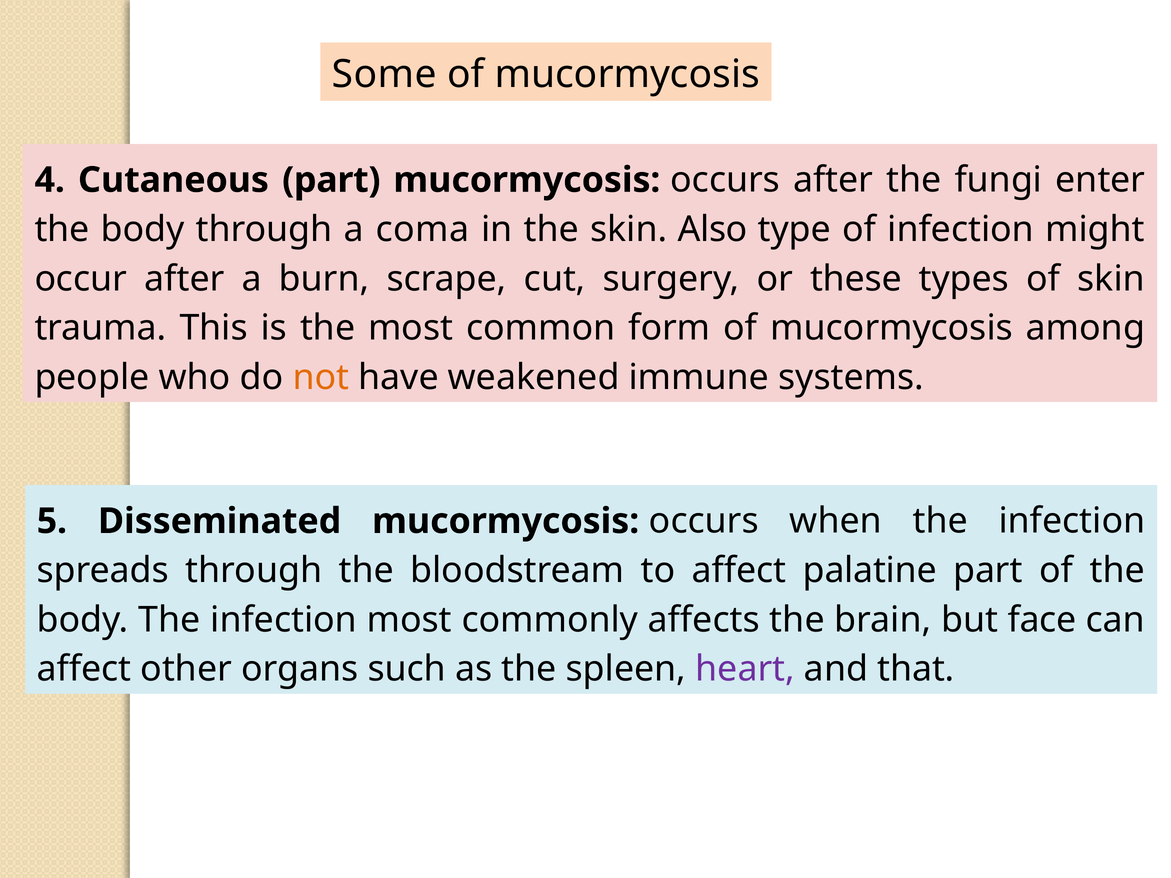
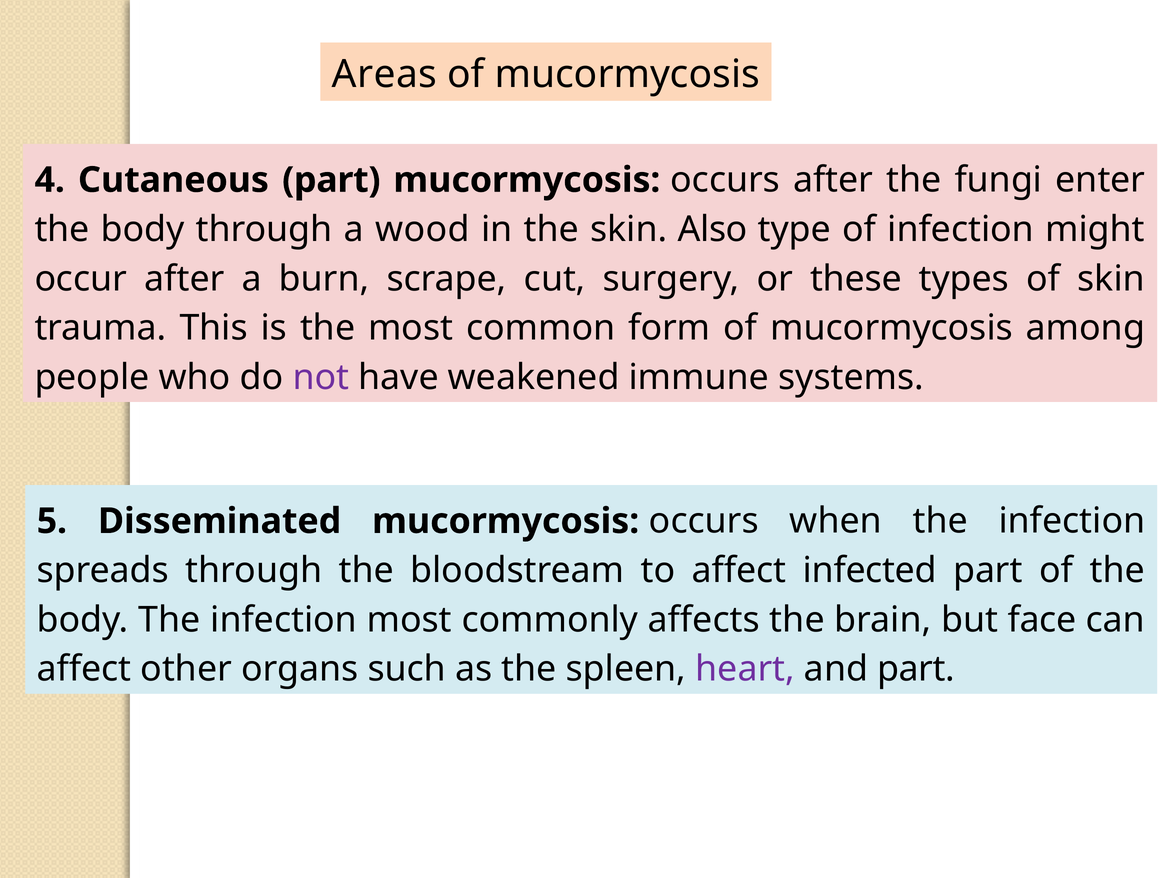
Some: Some -> Areas
coma: coma -> wood
not colour: orange -> purple
palatine: palatine -> infected
and that: that -> part
